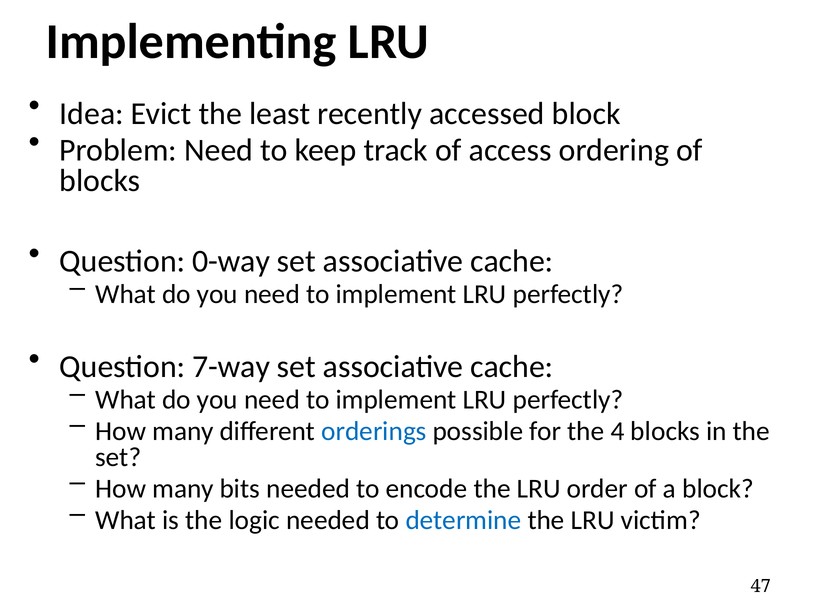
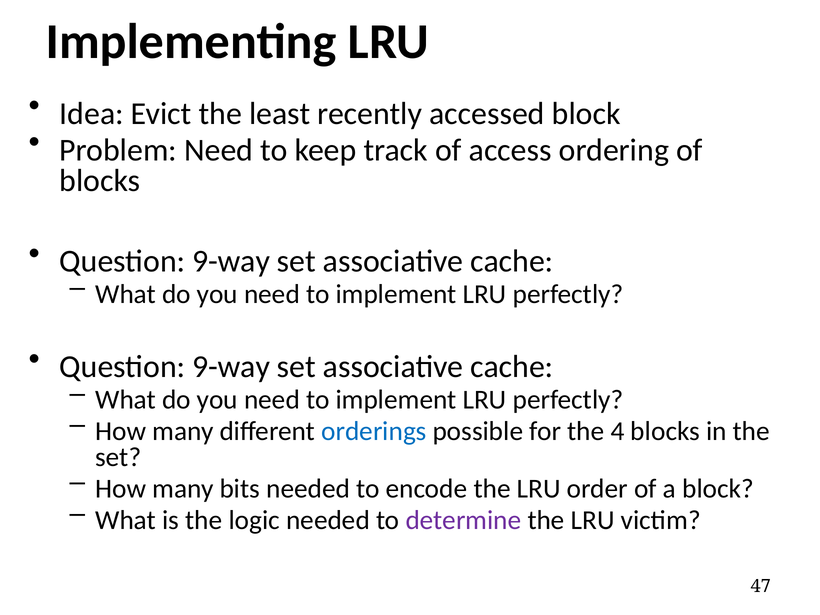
0-way at (231, 261): 0-way -> 9-way
7-way at (231, 367): 7-way -> 9-way
determine colour: blue -> purple
